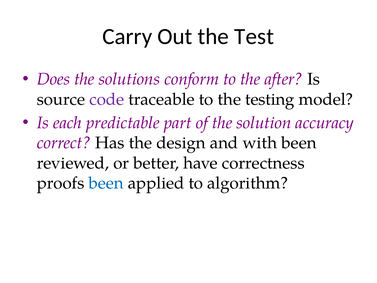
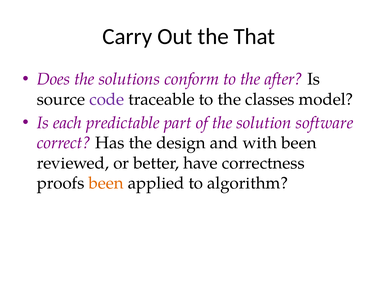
Test: Test -> That
testing: testing -> classes
accuracy: accuracy -> software
been at (106, 183) colour: blue -> orange
